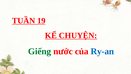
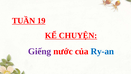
Giếng colour: green -> purple
